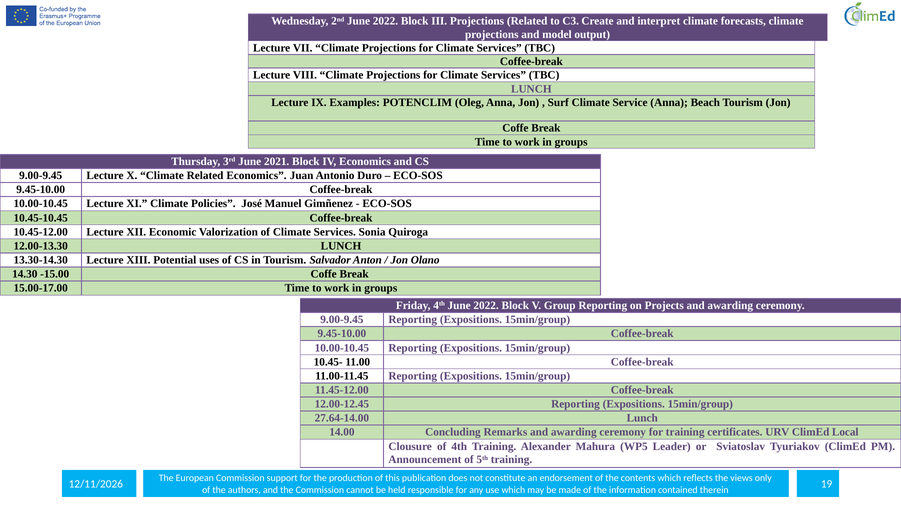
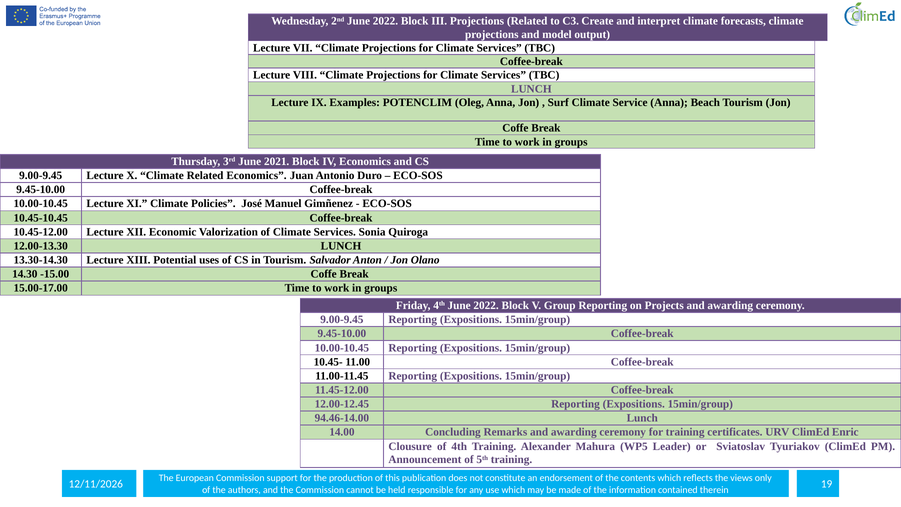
27.64-14.00: 27.64-14.00 -> 94.46-14.00
Local: Local -> Enric
